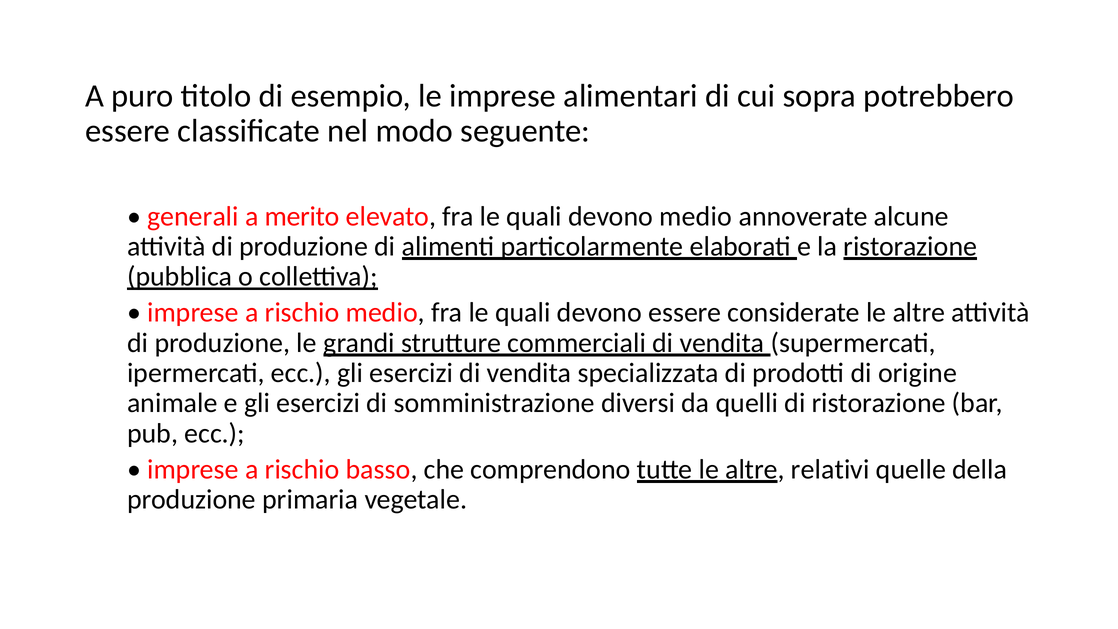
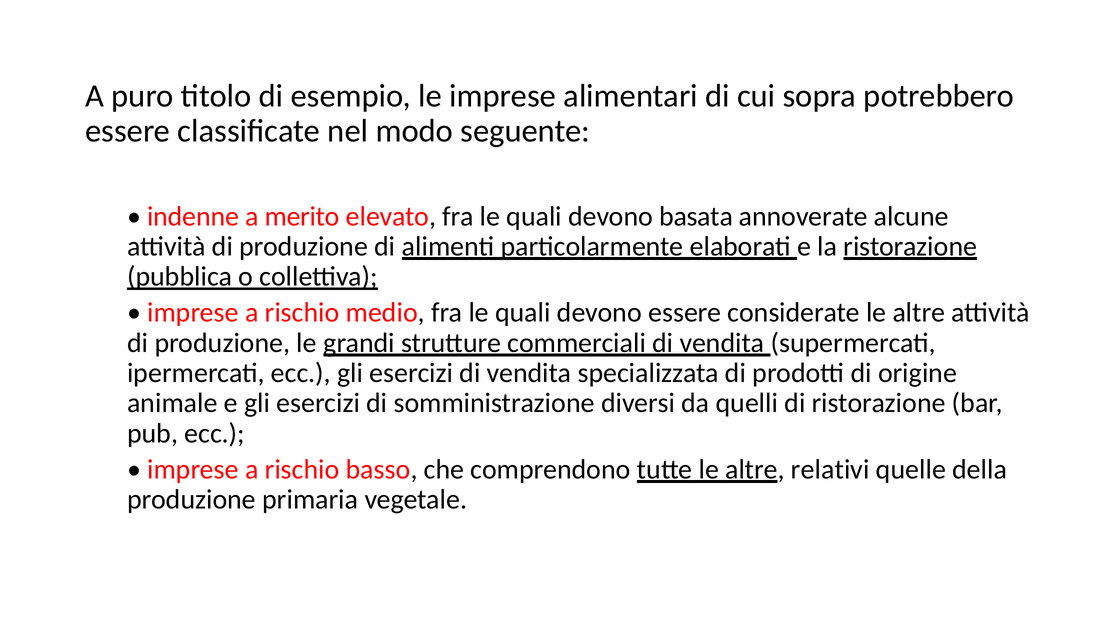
generali: generali -> indenne
devono medio: medio -> basata
